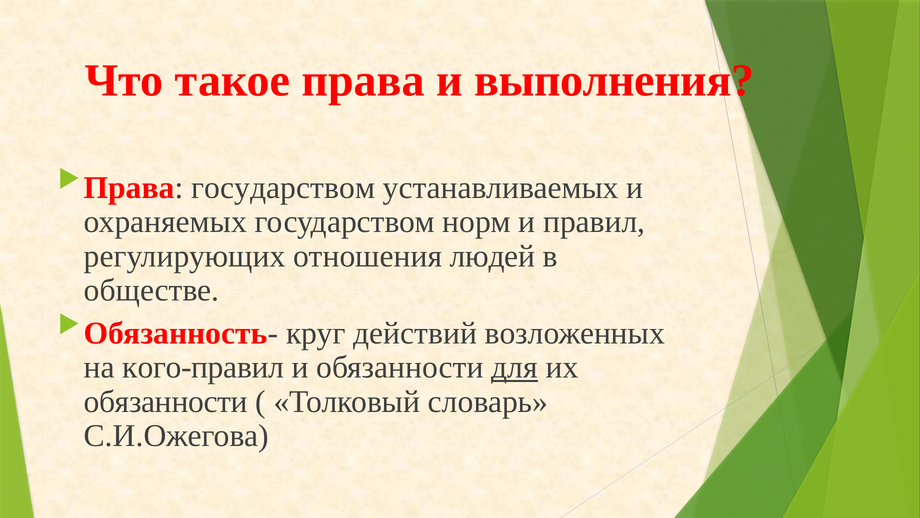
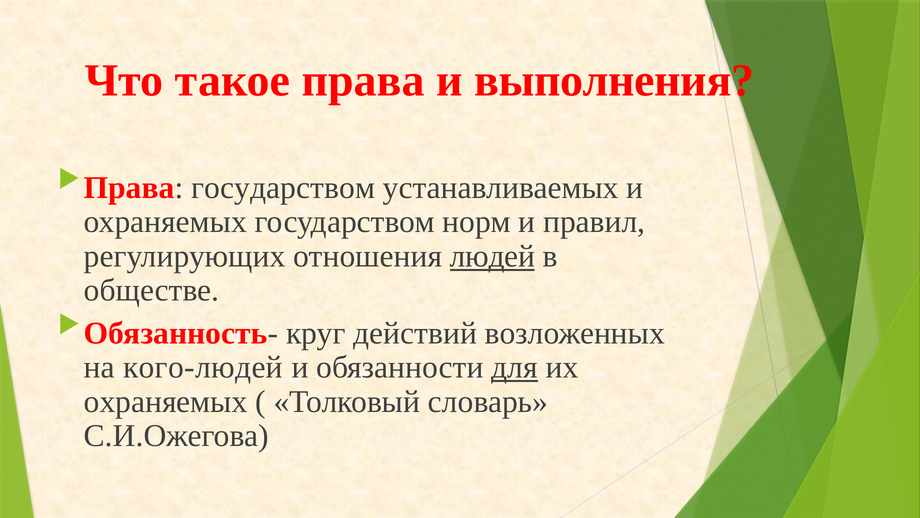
людей underline: none -> present
кого-правил: кого-правил -> кого-людей
обязанности at (166, 401): обязанности -> охраняемых
